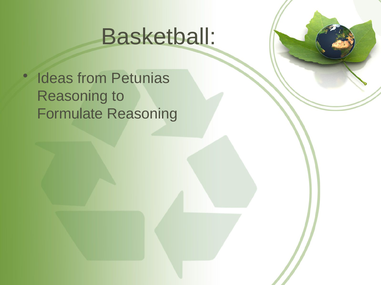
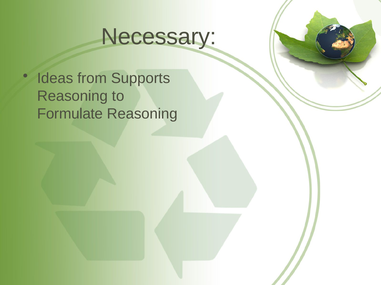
Basketball: Basketball -> Necessary
Petunias: Petunias -> Supports
